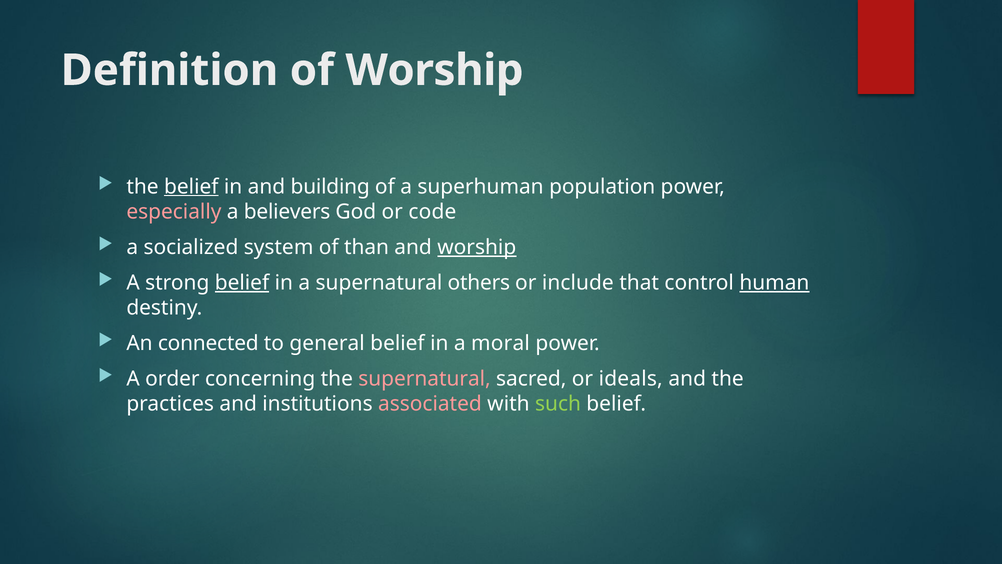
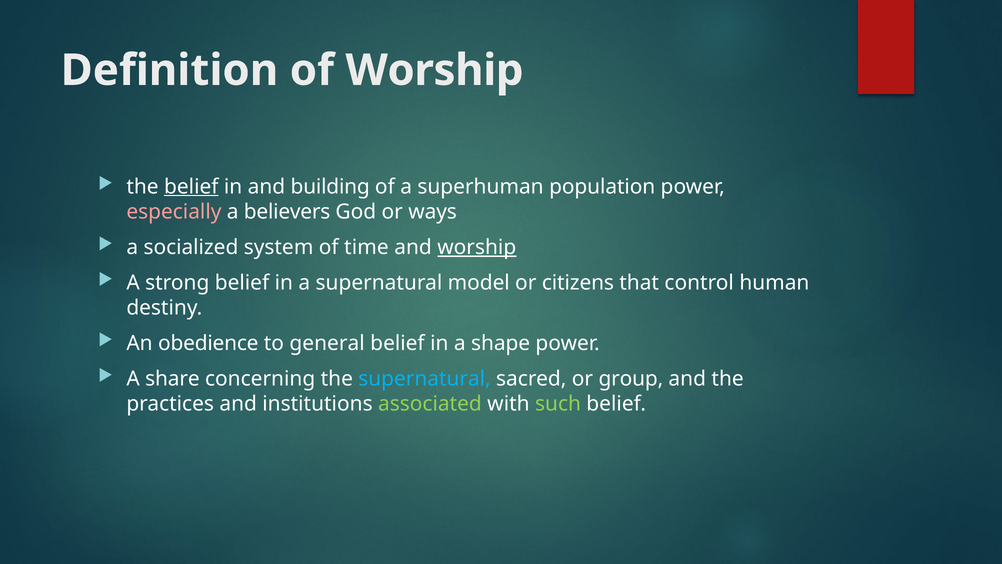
code: code -> ways
than: than -> time
belief at (242, 283) underline: present -> none
others: others -> model
include: include -> citizens
human underline: present -> none
connected: connected -> obedience
moral: moral -> shape
order: order -> share
supernatural at (425, 379) colour: pink -> light blue
ideals: ideals -> group
associated colour: pink -> light green
